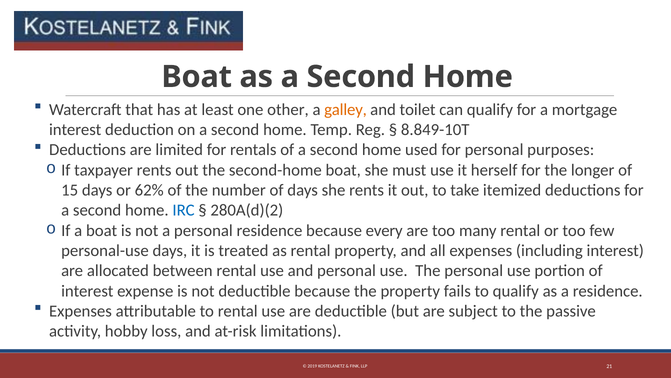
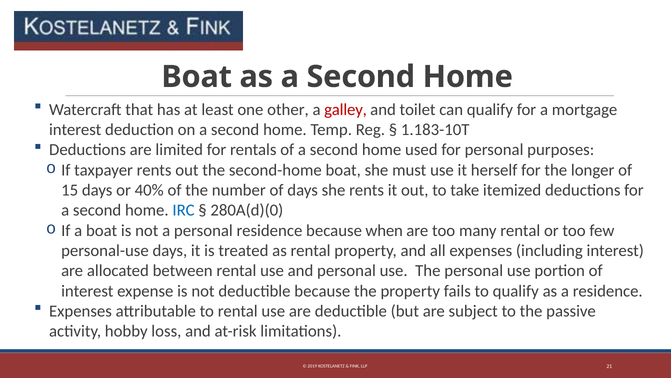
galley colour: orange -> red
8.849-10T: 8.849-10T -> 1.183-10T
62%: 62% -> 40%
280A(d)(2: 280A(d)(2 -> 280A(d)(0
every: every -> when
